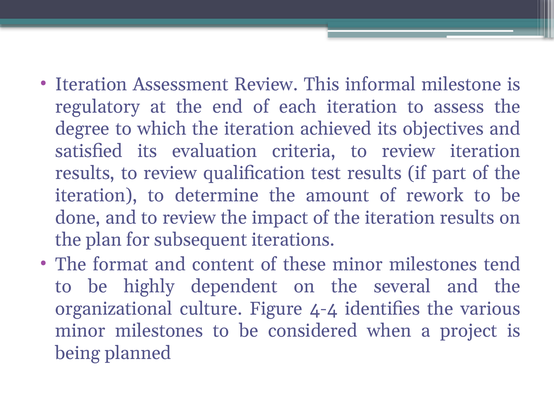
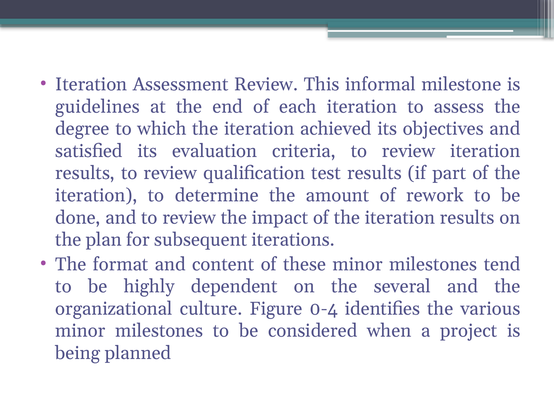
regulatory: regulatory -> guidelines
4-4: 4-4 -> 0-4
